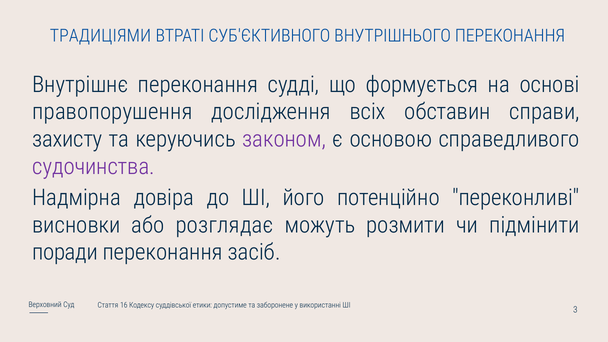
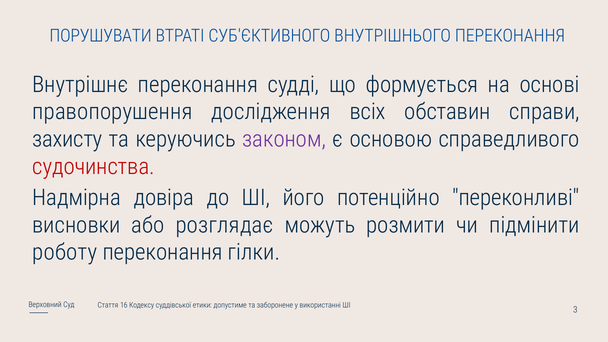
ТРАДИЦІЯМИ: ТРАДИЦІЯМИ -> ПОРУШУВАТИ
судочинства colour: purple -> red
поради: поради -> роботу
засіб: засіб -> гілки
